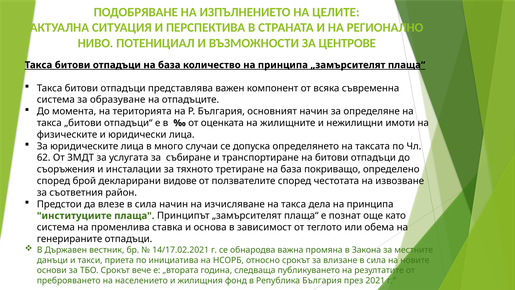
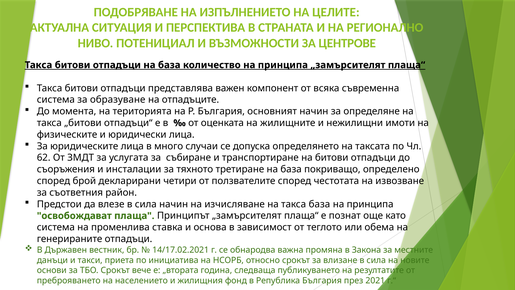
видове: видове -> четири
такса дела: дела -> база
институциите: институциите -> освобождават
